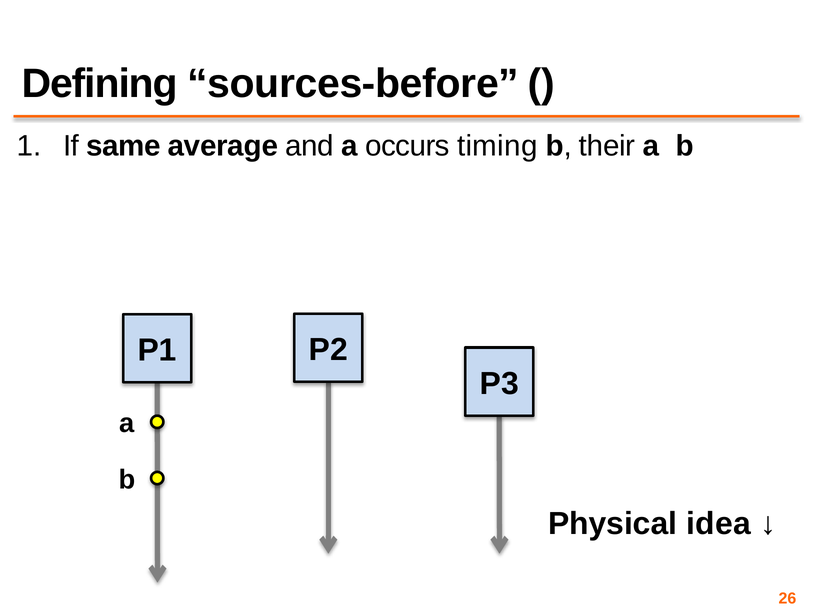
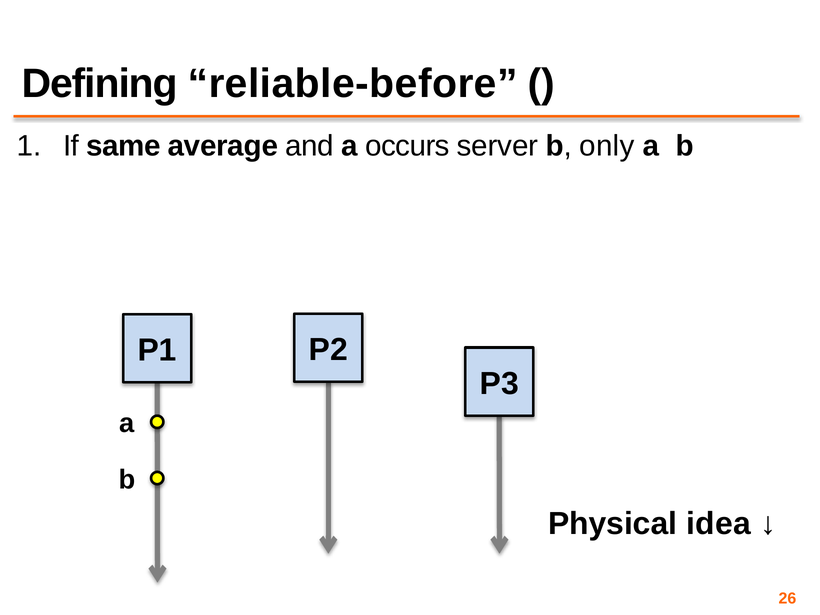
sources-before: sources-before -> reliable-before
timing: timing -> server
their: their -> only
